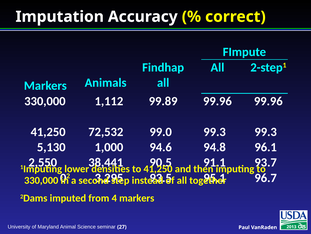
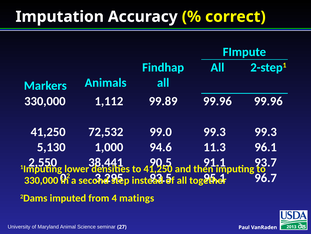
94.8: 94.8 -> 11.3
markers at (137, 198): markers -> matings
